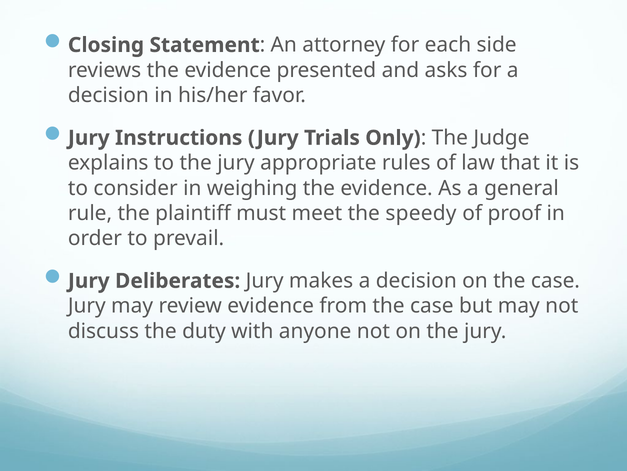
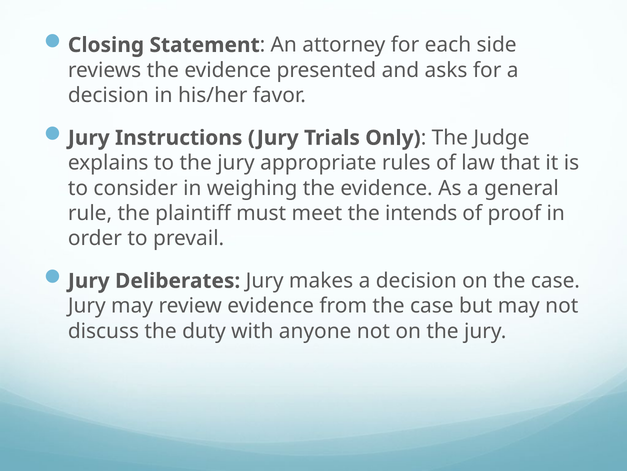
speedy: speedy -> intends
